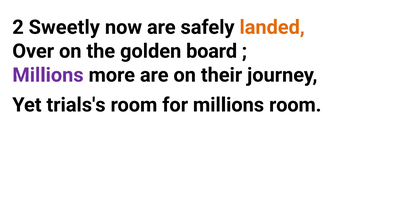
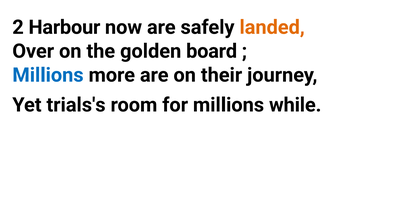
Sweetly: Sweetly -> Harbour
Millions at (48, 75) colour: purple -> blue
millions room: room -> while
